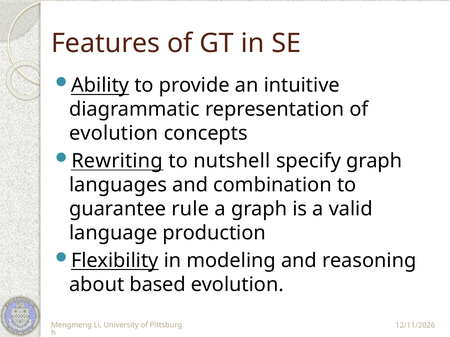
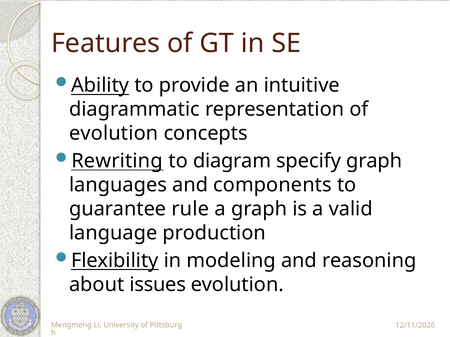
nutshell: nutshell -> diagram
combination: combination -> components
based: based -> issues
